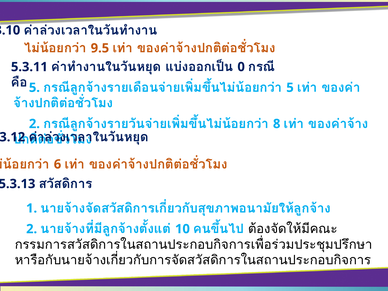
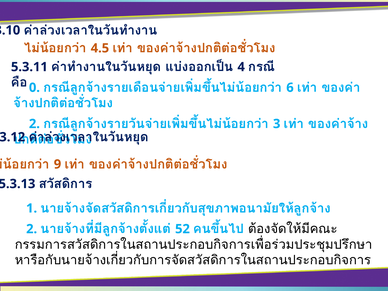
9.5: 9.5 -> 4.5
0: 0 -> 4
5 at (34, 88): 5 -> 0
5 at (290, 88): 5 -> 6
8: 8 -> 3
6: 6 -> 9
10: 10 -> 52
